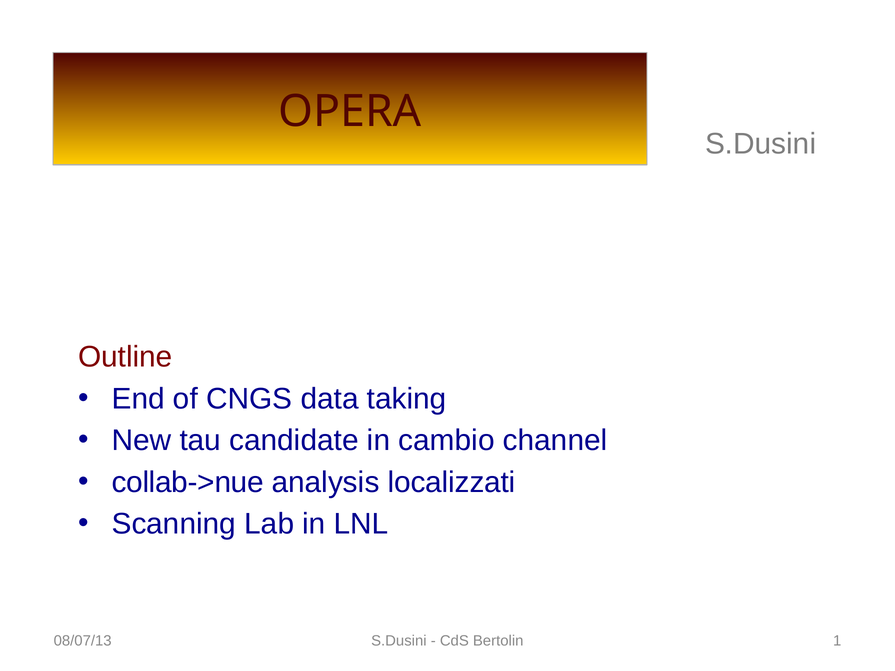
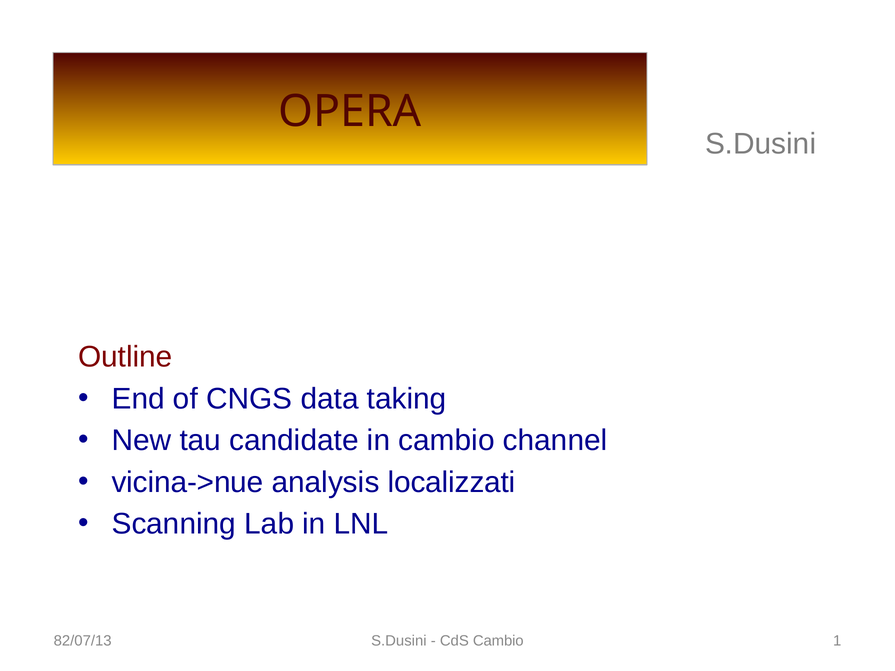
collab->nue: collab->nue -> vicina->nue
08/07/13: 08/07/13 -> 82/07/13
CdS Bertolin: Bertolin -> Cambio
